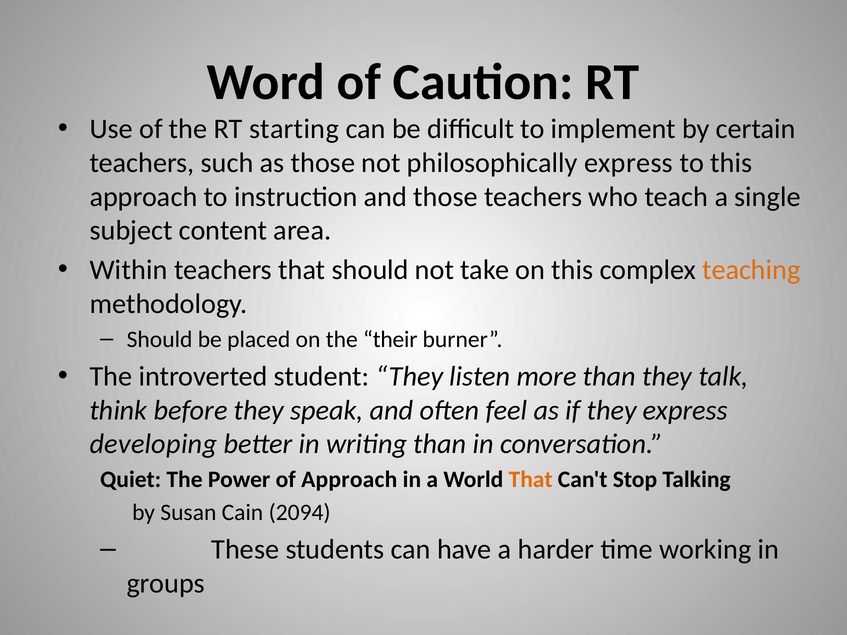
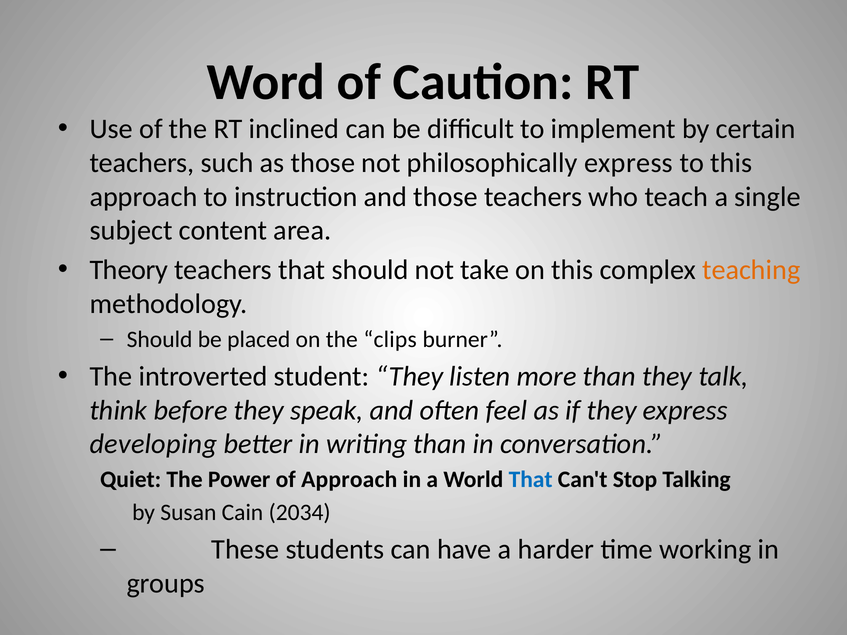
starting: starting -> inclined
Within: Within -> Theory
their: their -> clips
That at (531, 480) colour: orange -> blue
2094: 2094 -> 2034
